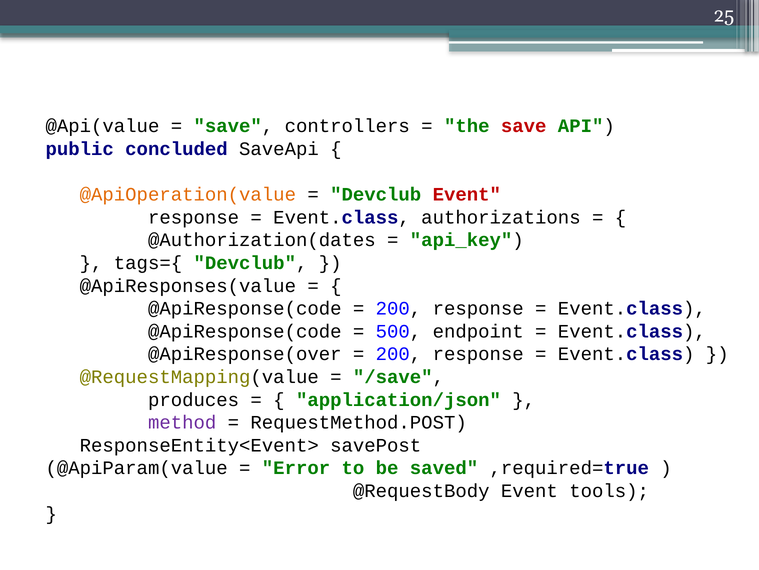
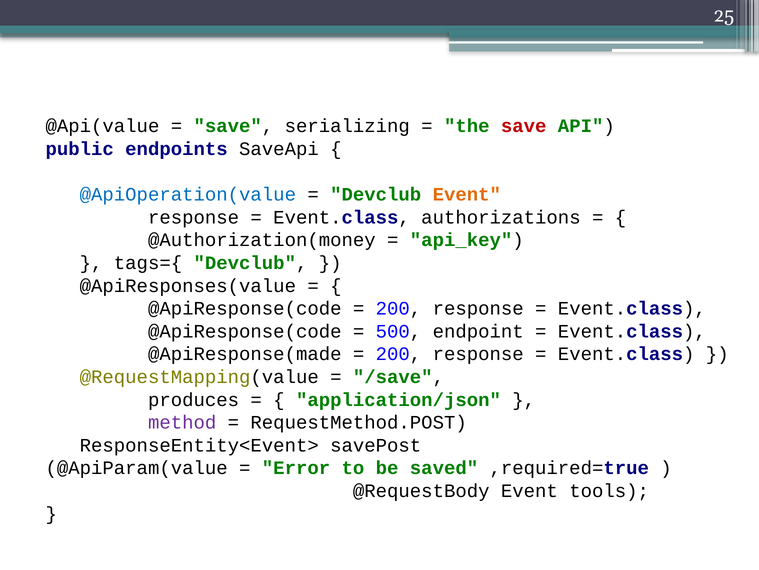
controllers: controllers -> serializing
concluded: concluded -> endpoints
@ApiOperation(value colour: orange -> blue
Event at (467, 194) colour: red -> orange
@Authorization(dates: @Authorization(dates -> @Authorization(money
@ApiResponse(over: @ApiResponse(over -> @ApiResponse(made
